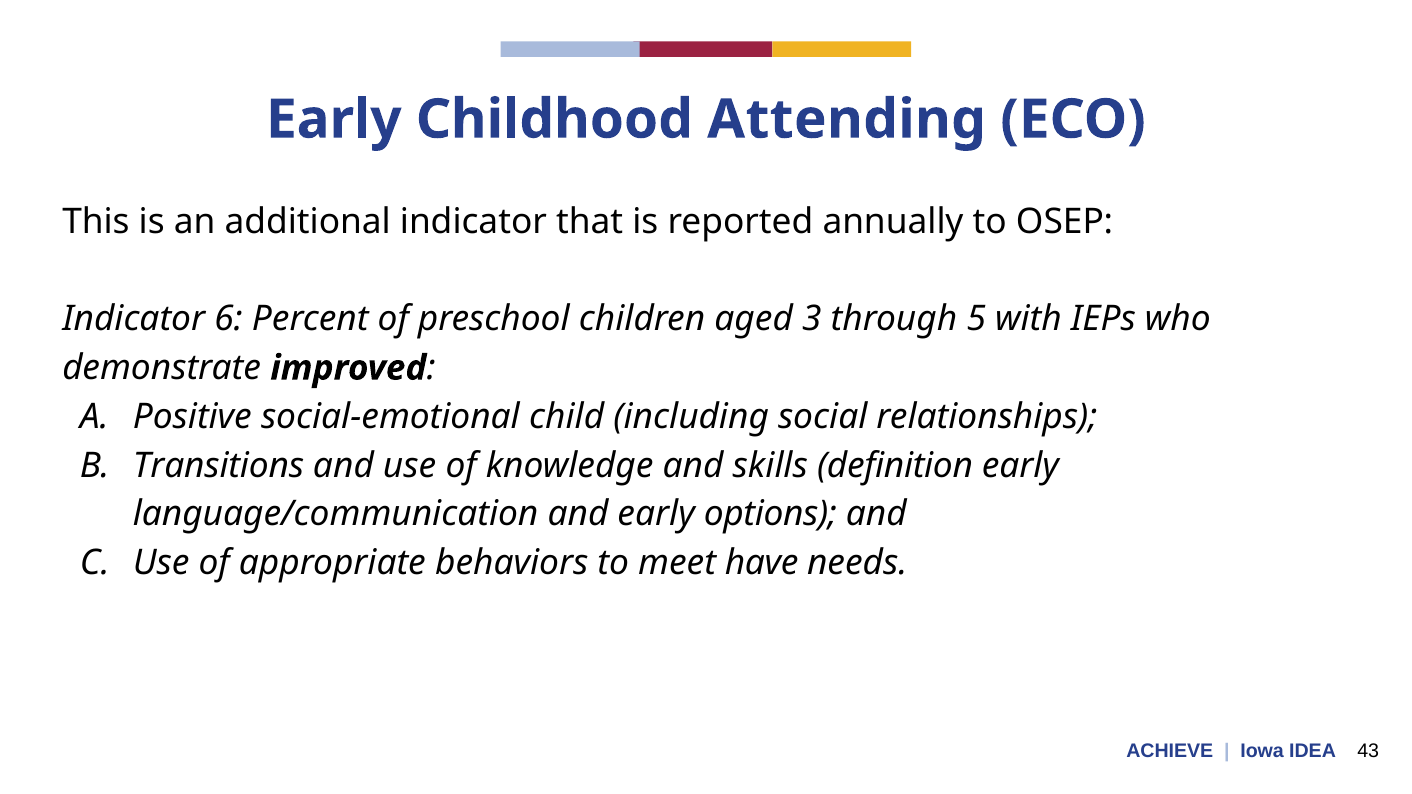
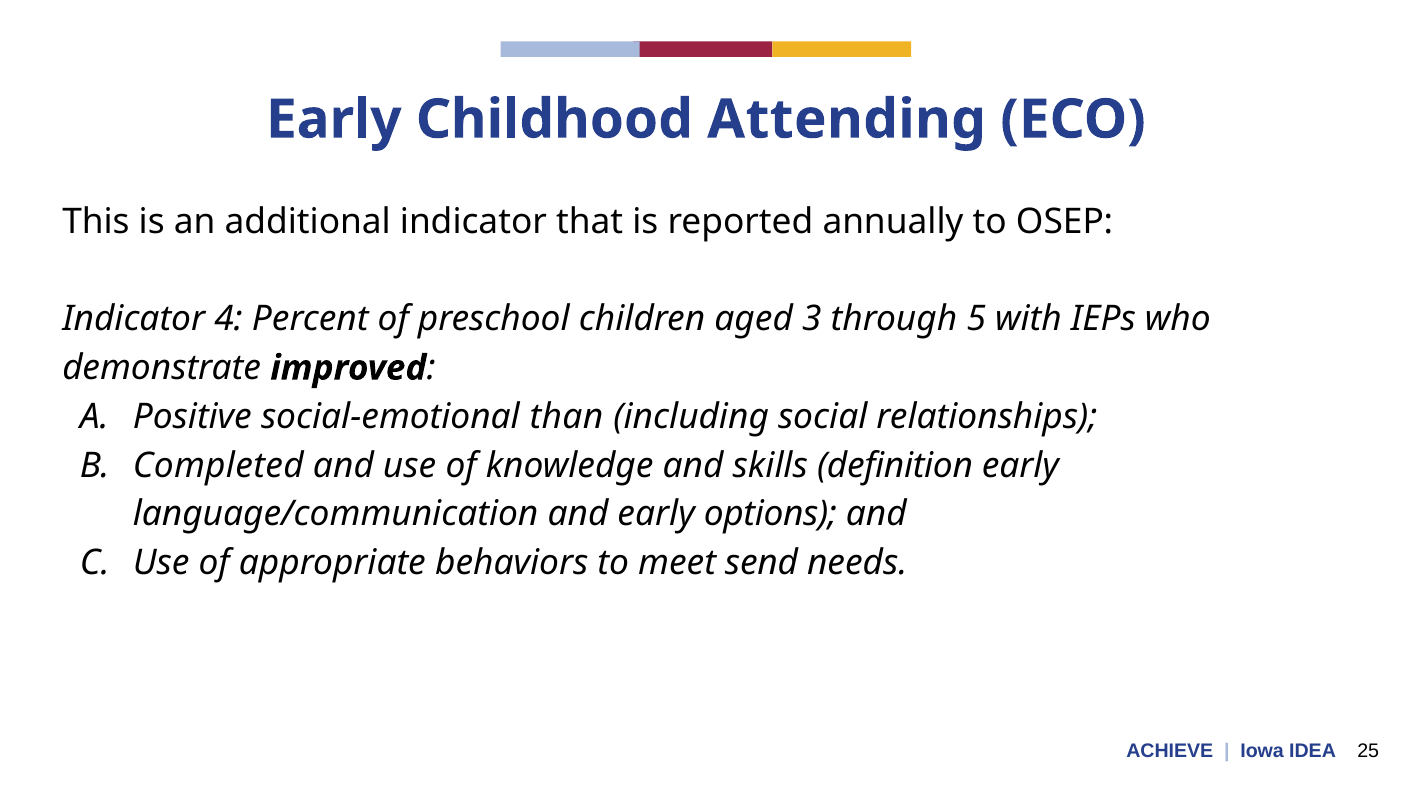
6: 6 -> 4
child: child -> than
Transitions: Transitions -> Completed
have: have -> send
43: 43 -> 25
